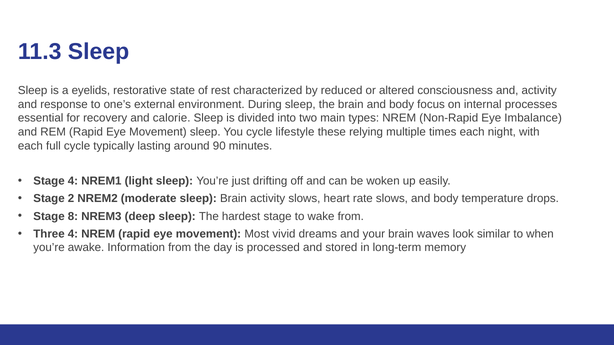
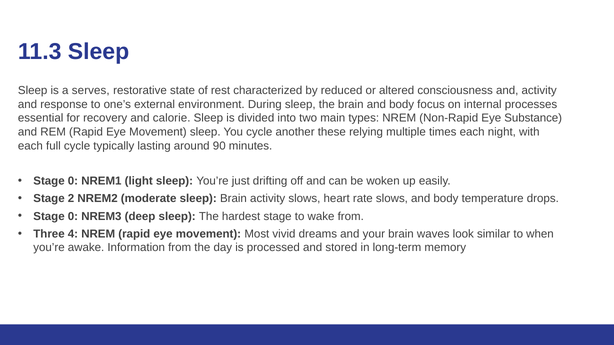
eyelids: eyelids -> serves
Imbalance: Imbalance -> Substance
lifestyle: lifestyle -> another
4 at (73, 181): 4 -> 0
8 at (73, 216): 8 -> 0
